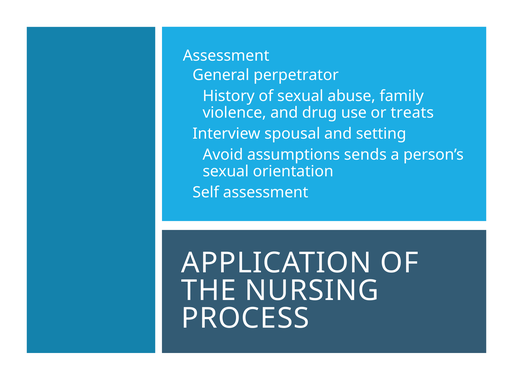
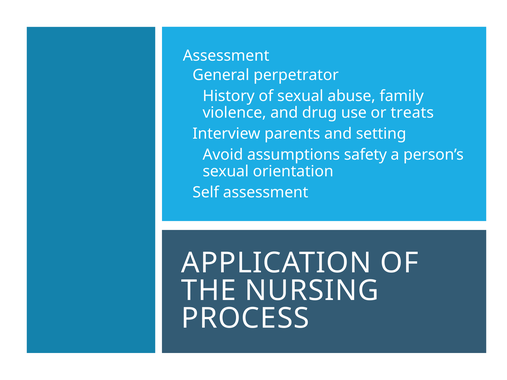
spousal: spousal -> parents
sends: sends -> safety
